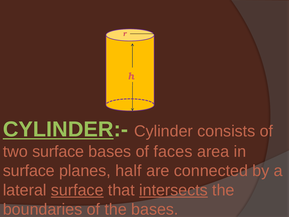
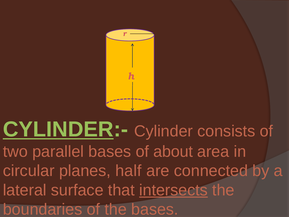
two surface: surface -> parallel
faces: faces -> about
surface at (29, 171): surface -> circular
surface at (77, 190) underline: present -> none
